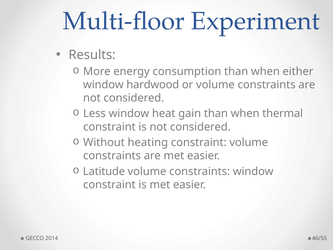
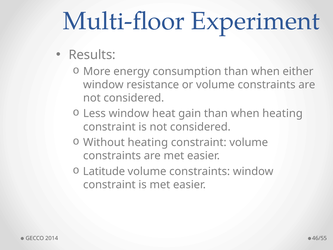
hardwood: hardwood -> resistance
when thermal: thermal -> heating
